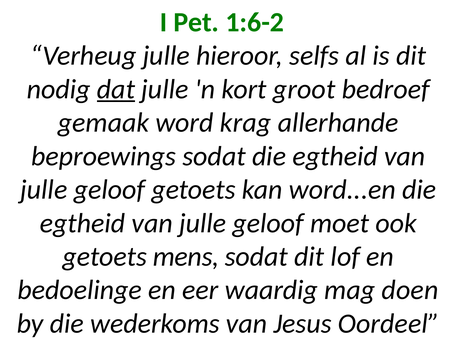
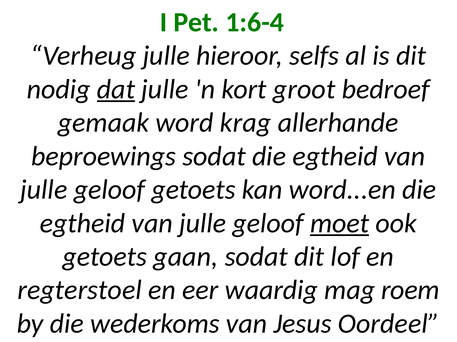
1:6-2: 1:6-2 -> 1:6-4
moet underline: none -> present
mens: mens -> gaan
bedoelinge: bedoelinge -> regterstoel
doen: doen -> roem
